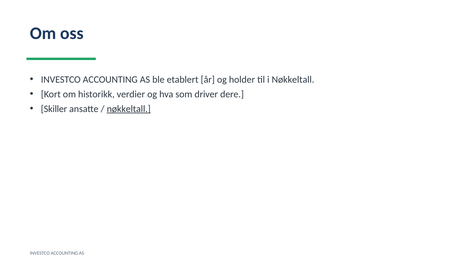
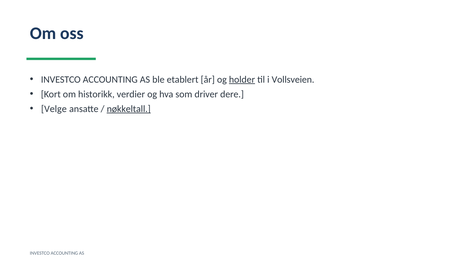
holder underline: none -> present
i Nøkkeltall: Nøkkeltall -> Vollsveien
Skiller: Skiller -> Velge
